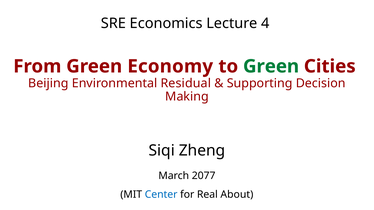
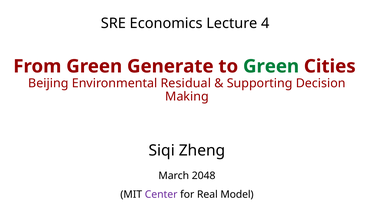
Economy: Economy -> Generate
2077: 2077 -> 2048
Center colour: blue -> purple
About: About -> Model
